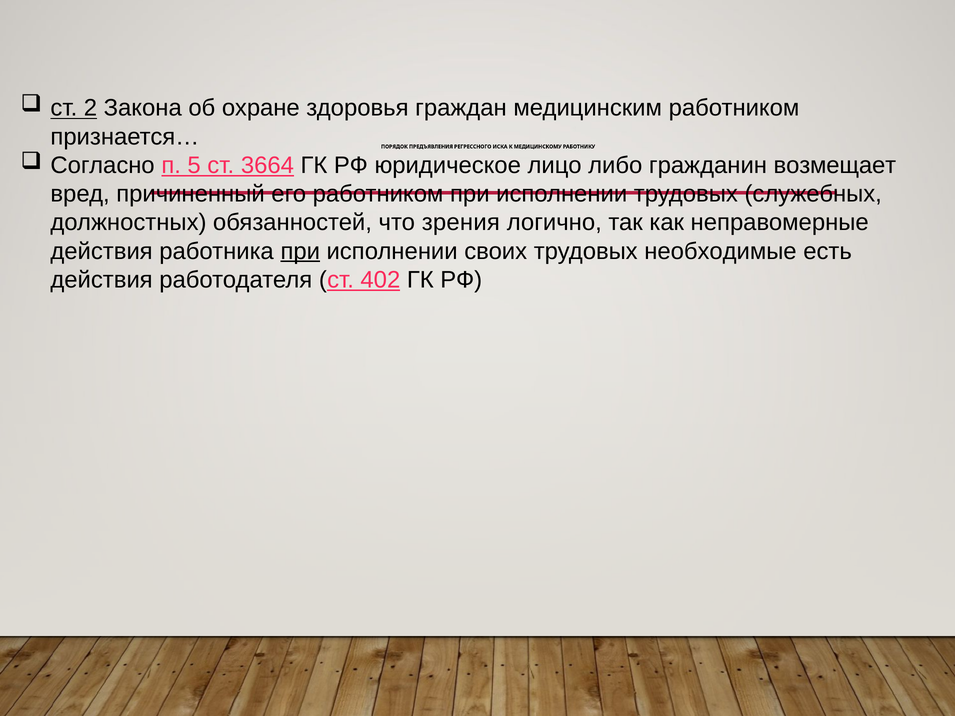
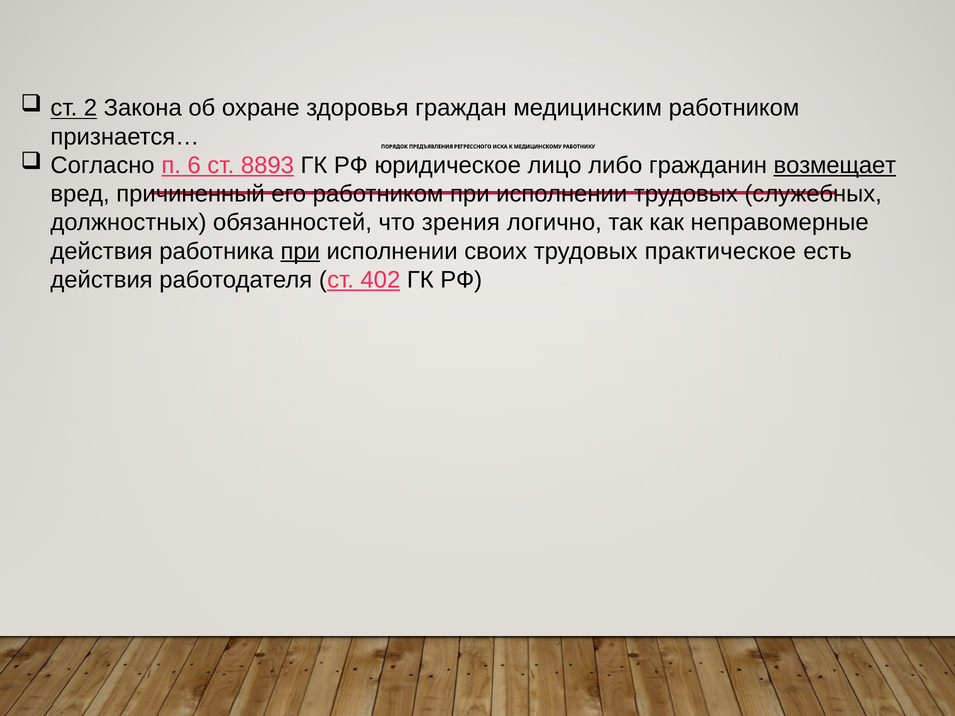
5: 5 -> 6
3664: 3664 -> 8893
возмещает underline: none -> present
необходимые: необходимые -> практическое
